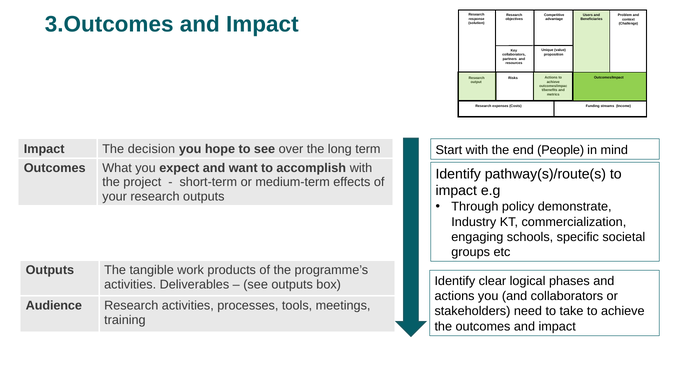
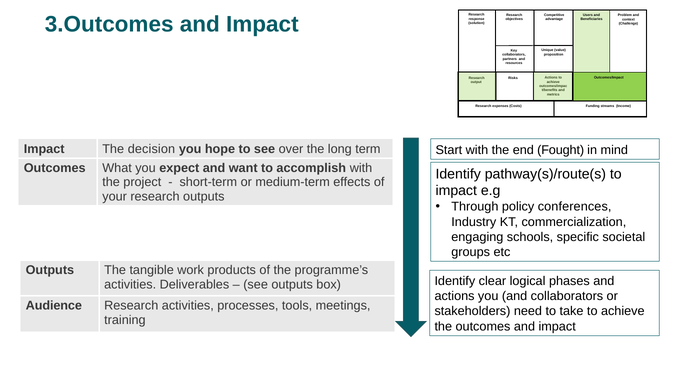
People: People -> Fought
demonstrate: demonstrate -> conferences
